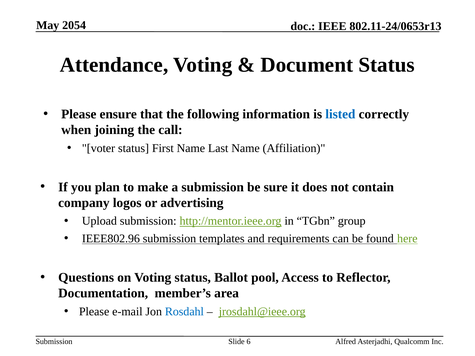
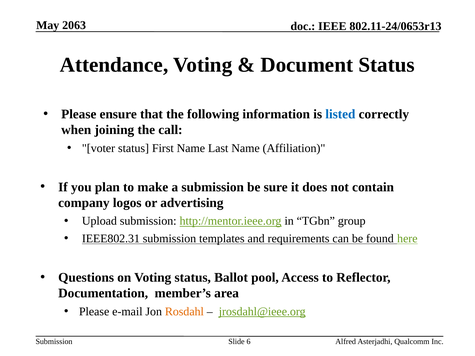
2054: 2054 -> 2063
IEEE802.96: IEEE802.96 -> IEEE802.31
Rosdahl colour: blue -> orange
